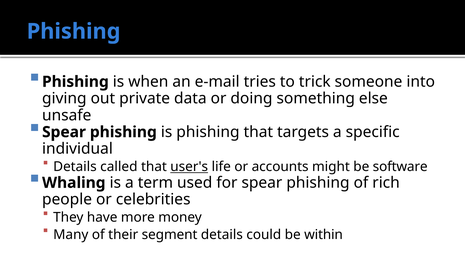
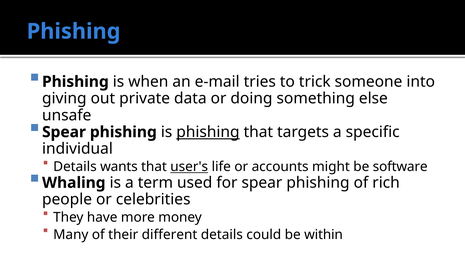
phishing at (208, 132) underline: none -> present
called: called -> wants
segment: segment -> different
